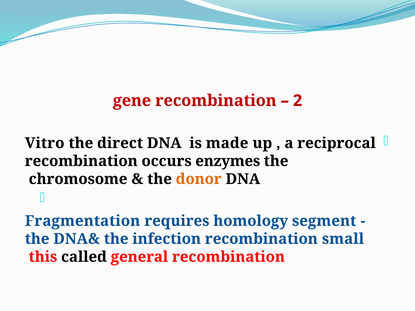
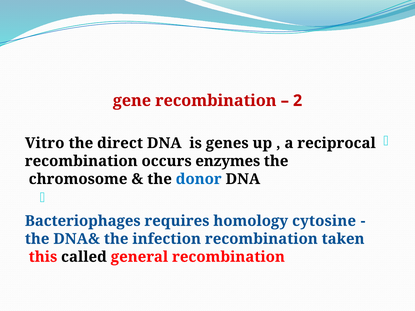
made: made -> genes
donor colour: orange -> blue
Fragmentation: Fragmentation -> Bacteriophages
segment: segment -> cytosine
small: small -> taken
